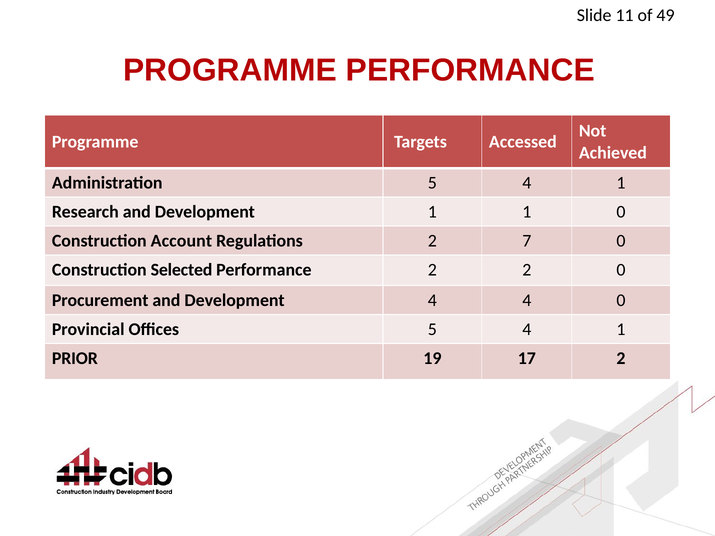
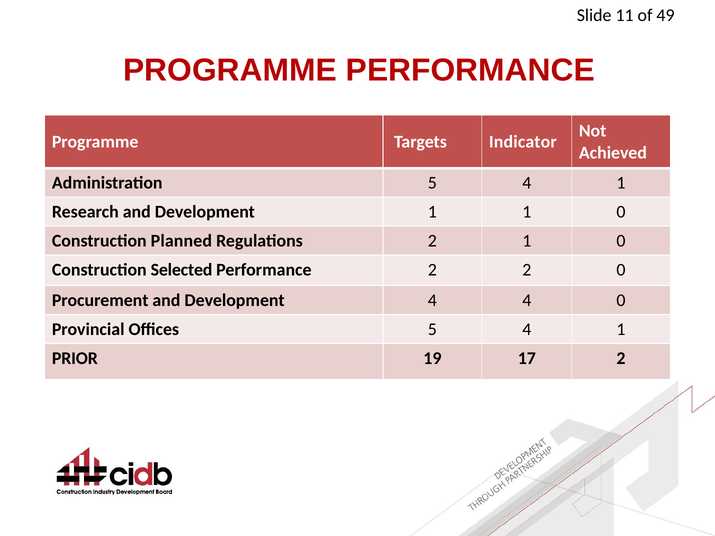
Accessed: Accessed -> Indicator
Account: Account -> Planned
2 7: 7 -> 1
